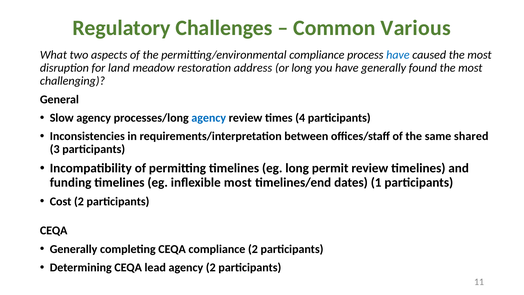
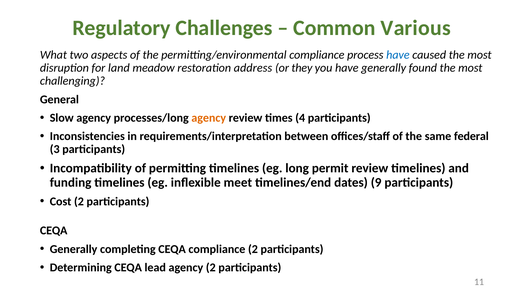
or long: long -> they
agency at (209, 118) colour: blue -> orange
shared: shared -> federal
inflexible most: most -> meet
1: 1 -> 9
